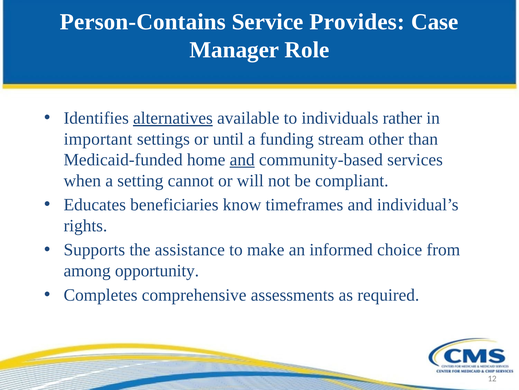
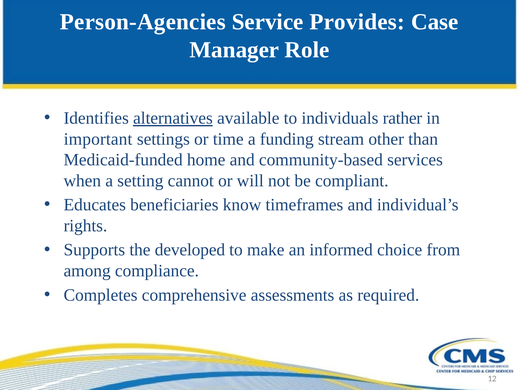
Person-Contains: Person-Contains -> Person-Agencies
until: until -> time
and at (242, 160) underline: present -> none
assistance: assistance -> developed
opportunity: opportunity -> compliance
